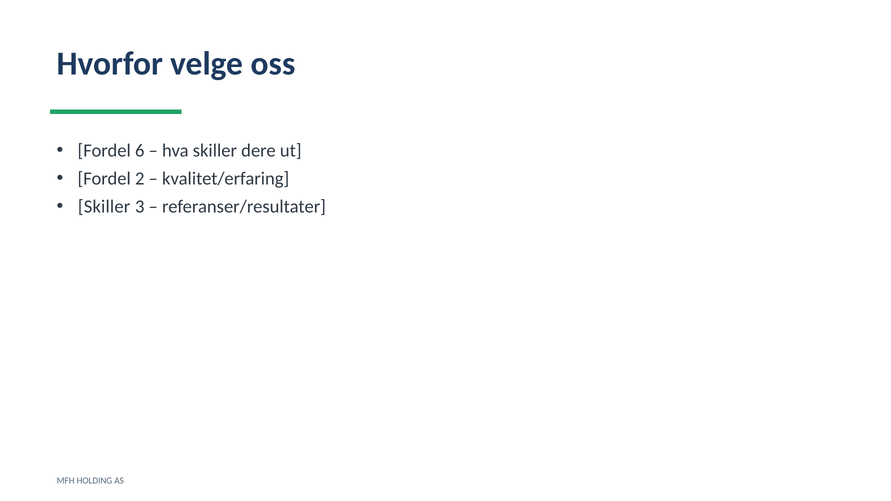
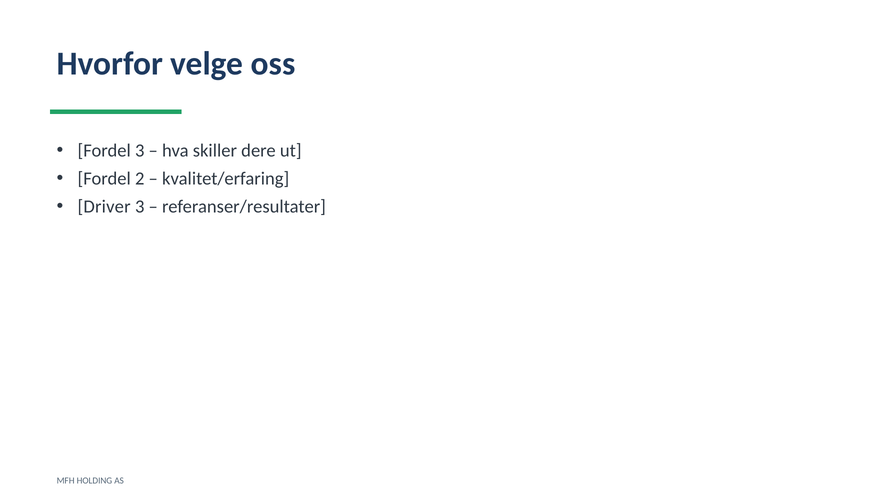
Fordel 6: 6 -> 3
Skiller at (104, 207): Skiller -> Driver
